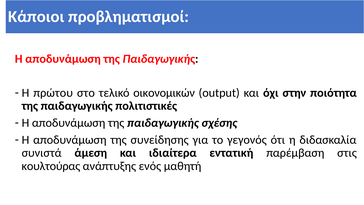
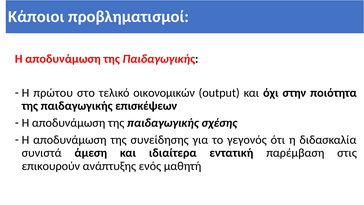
πολιτιστικές: πολιτιστικές -> επισκέψεων
κουλτούρας: κουλτούρας -> επικουρούν
